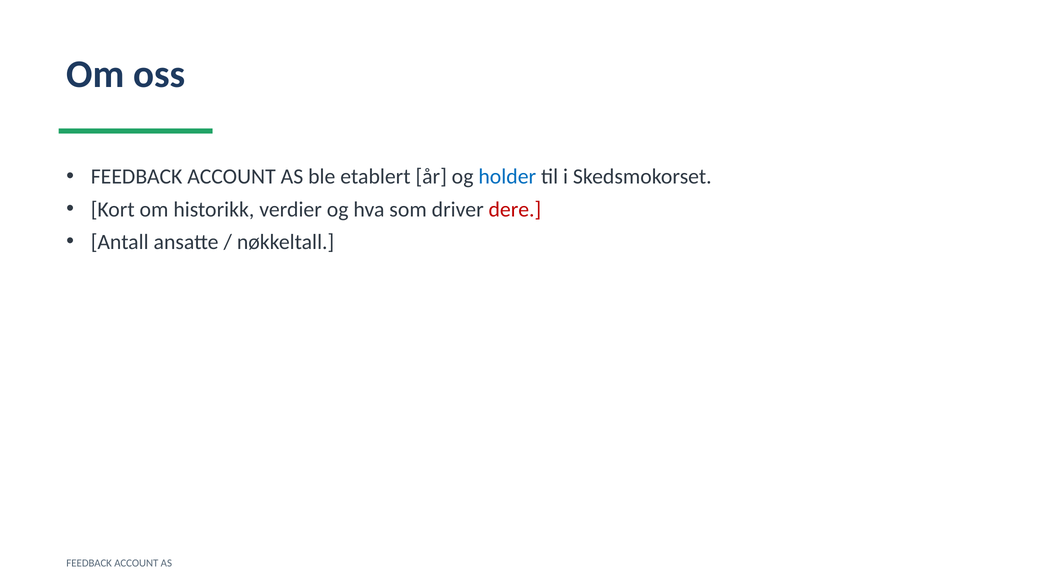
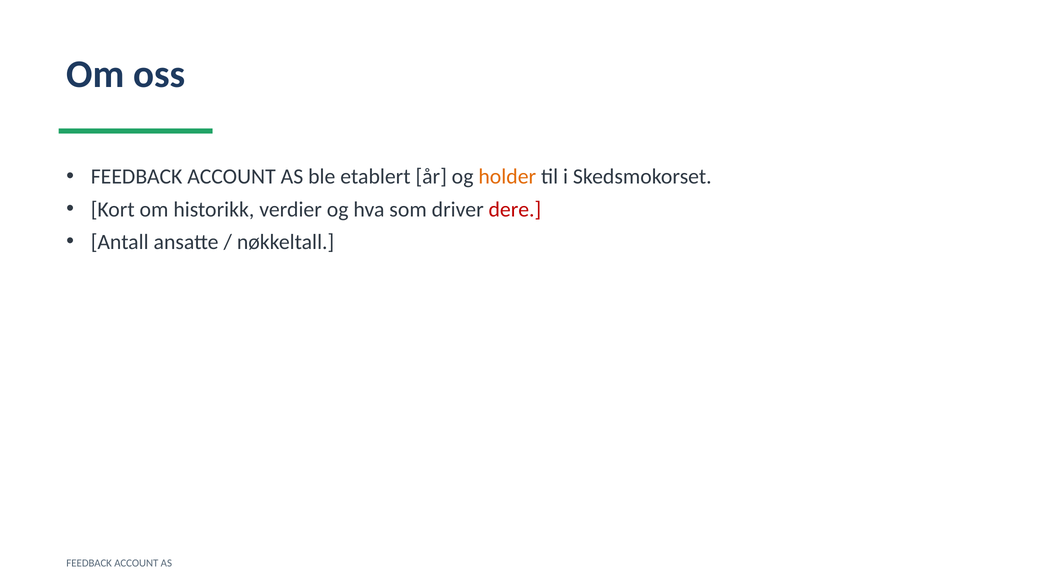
holder colour: blue -> orange
